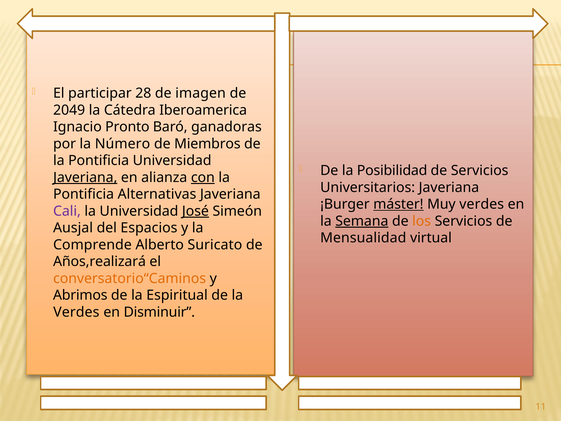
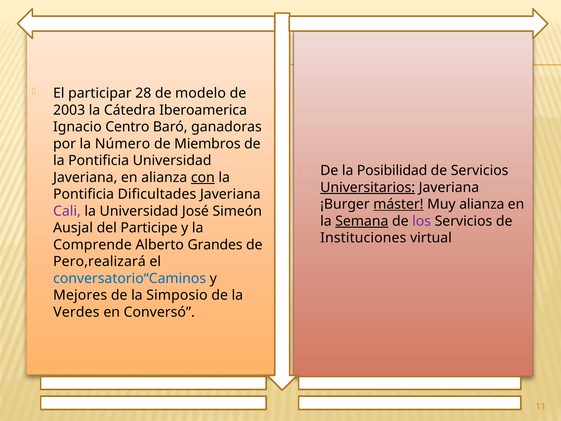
imagen: imagen -> modelo
2049: 2049 -> 2003
Pronto: Pronto -> Centro
Javeriana at (85, 177) underline: present -> none
Universitarios underline: none -> present
Alternativas: Alternativas -> Dificultades
Muy verdes: verdes -> alianza
José underline: present -> none
los colour: orange -> purple
Espacios: Espacios -> Participe
Mensualidad: Mensualidad -> Instituciones
Suricato: Suricato -> Grandes
Años,realizará: Años,realizará -> Pero,realizará
conversatorio“Caminos colour: orange -> blue
Abrimos: Abrimos -> Mejores
Espiritual: Espiritual -> Simposio
Disminuir: Disminuir -> Conversó
